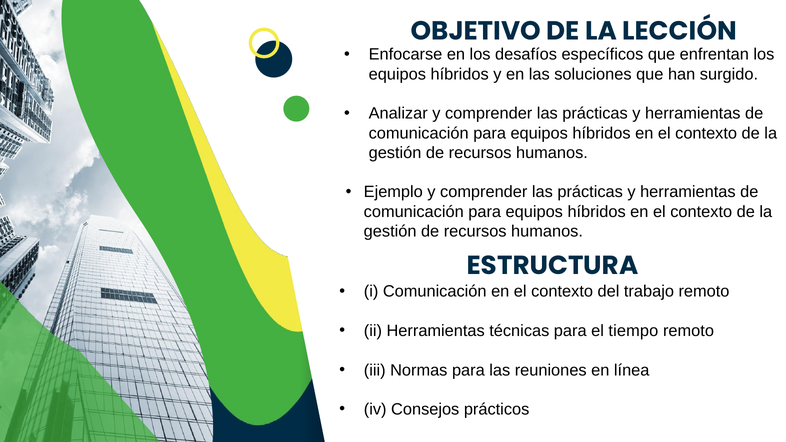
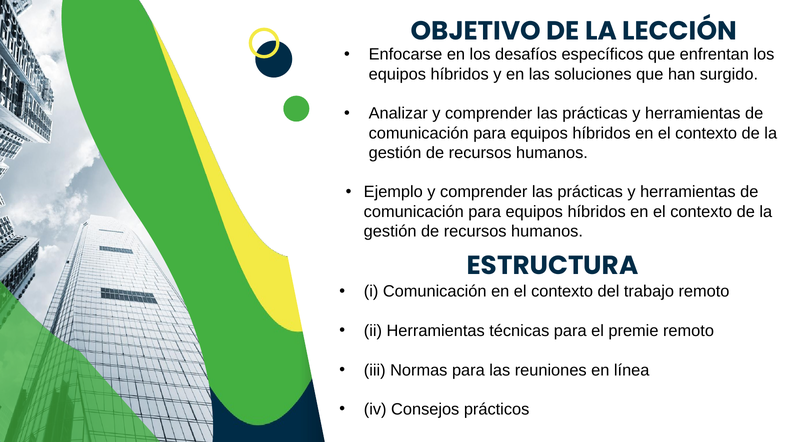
tiempo: tiempo -> premie
